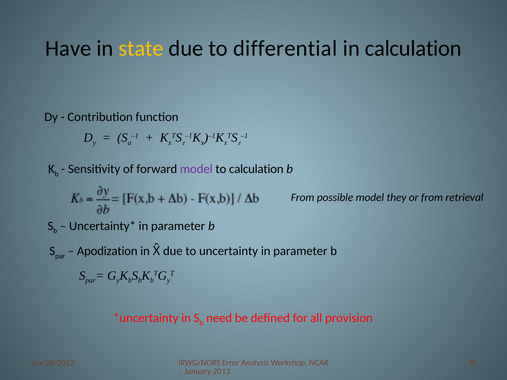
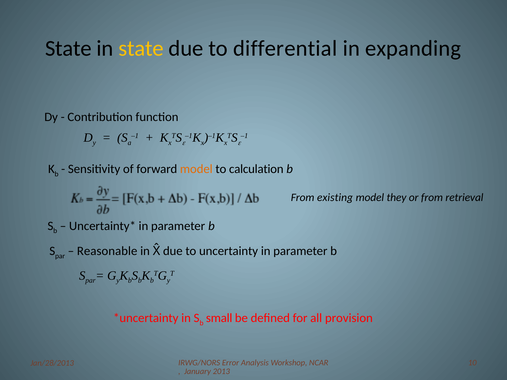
Have at (68, 48): Have -> State
in calculation: calculation -> expanding
model at (196, 169) colour: purple -> orange
possible: possible -> existing
Apodization: Apodization -> Reasonable
need: need -> small
